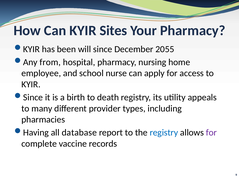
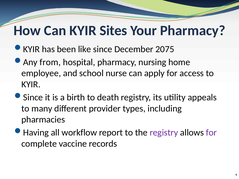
will: will -> like
2055: 2055 -> 2075
database: database -> workflow
registry at (164, 133) colour: blue -> purple
